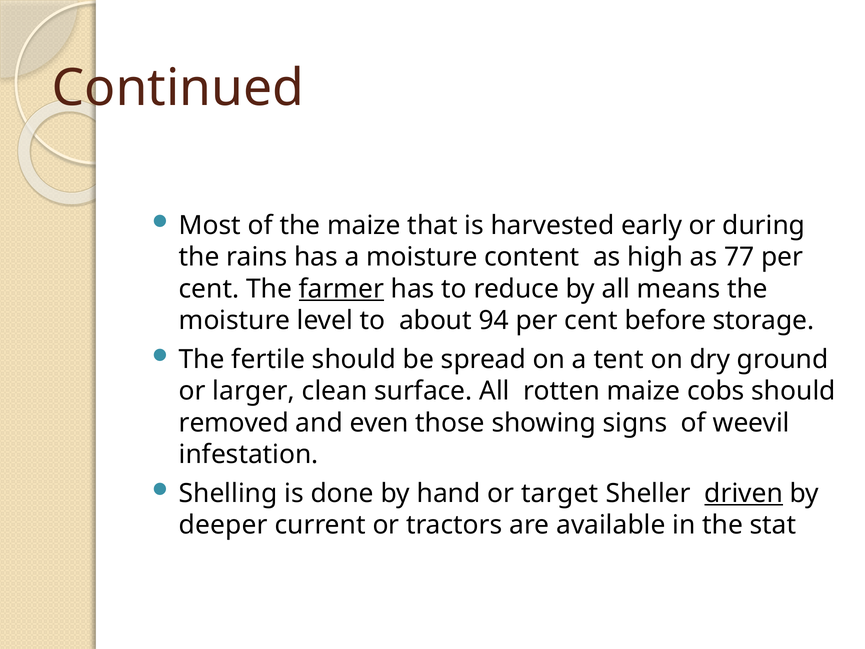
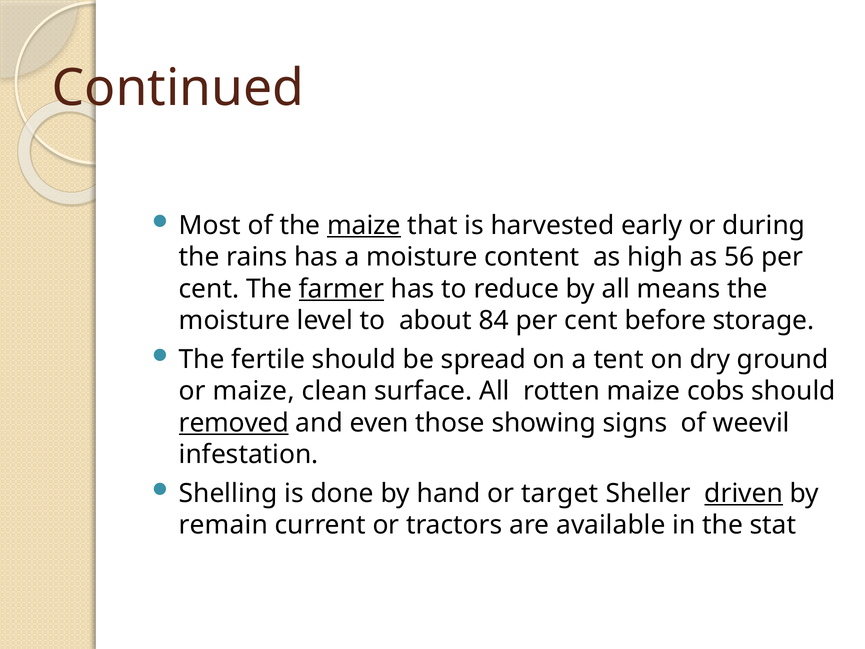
maize at (364, 225) underline: none -> present
77: 77 -> 56
94: 94 -> 84
or larger: larger -> maize
removed underline: none -> present
deeper: deeper -> remain
